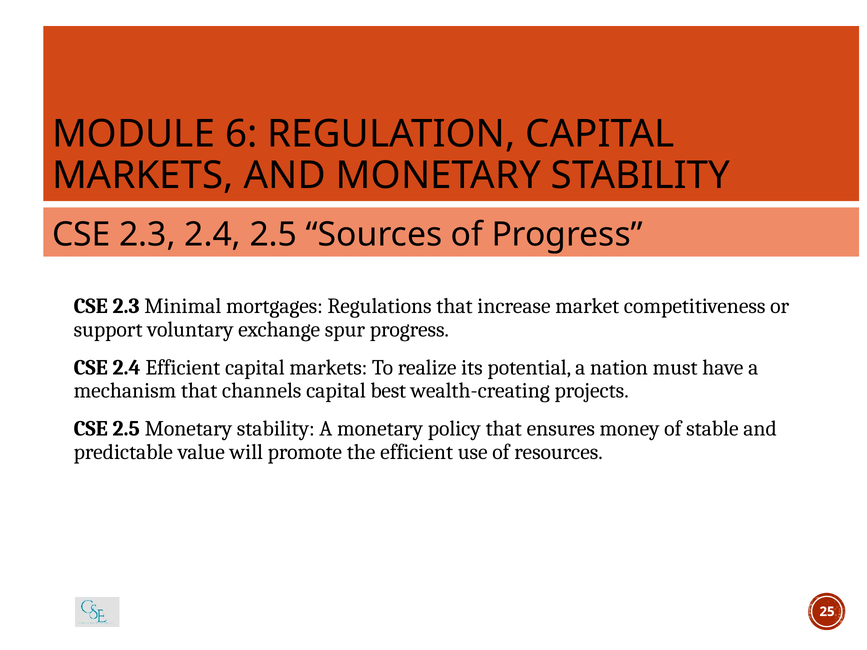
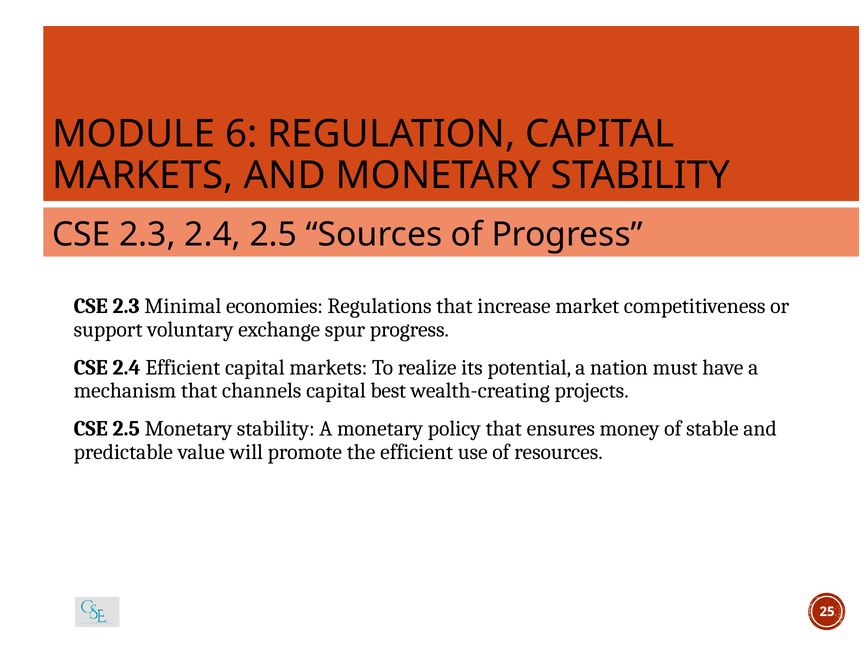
mortgages: mortgages -> economies
